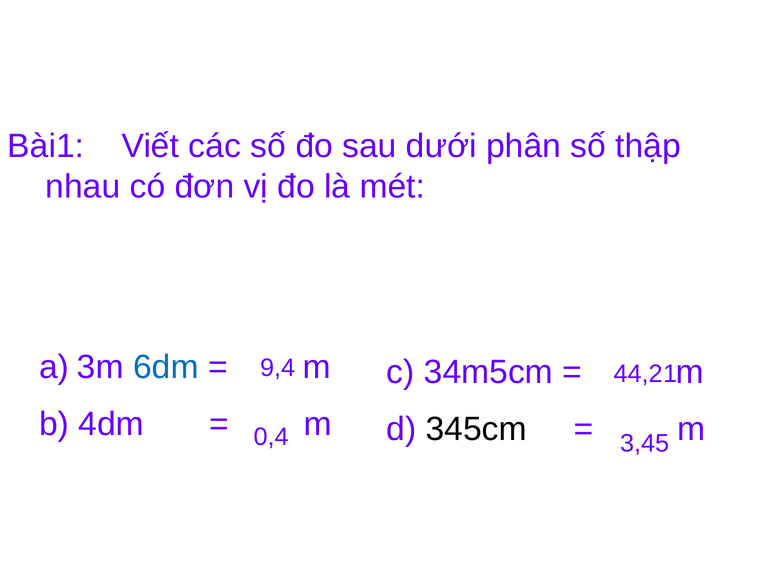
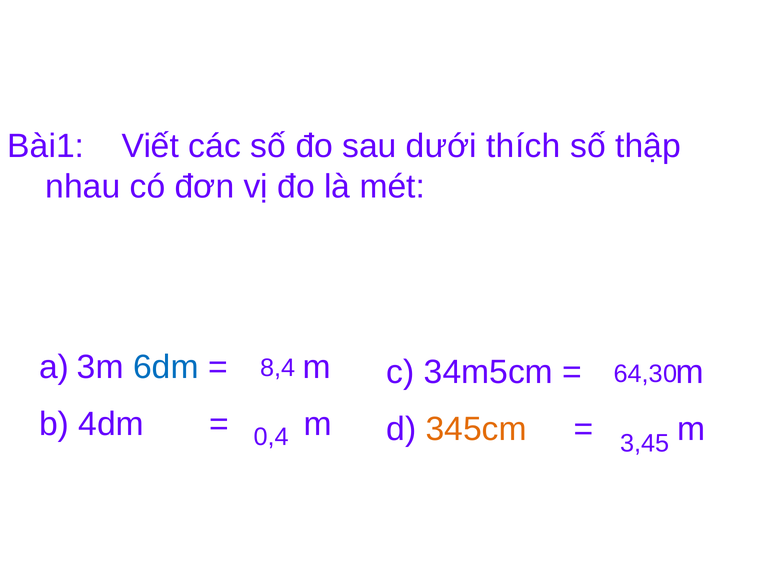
phân: phân -> thích
9,4: 9,4 -> 8,4
44,21: 44,21 -> 64,30
345cm colour: black -> orange
